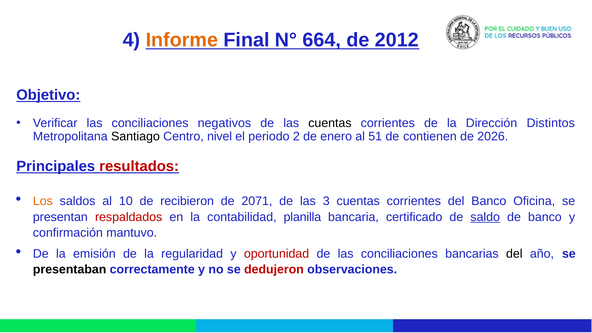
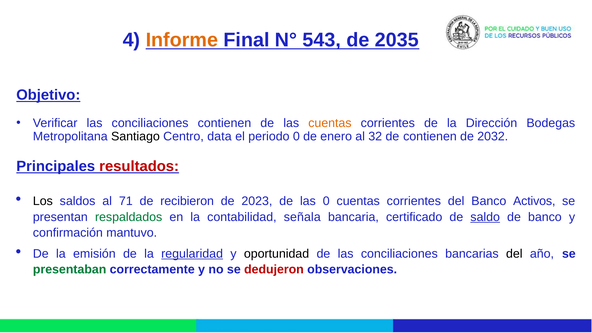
664: 664 -> 543
2012: 2012 -> 2035
conciliaciones negativos: negativos -> contienen
cuentas at (330, 123) colour: black -> orange
Distintos: Distintos -> Bodegas
nivel: nivel -> data
periodo 2: 2 -> 0
51: 51 -> 32
2026: 2026 -> 2032
Los colour: orange -> black
10: 10 -> 71
2071: 2071 -> 2023
las 3: 3 -> 0
Oficina: Oficina -> Activos
respaldados colour: red -> green
planilla: planilla -> señala
regularidad underline: none -> present
oportunidad colour: red -> black
presentaban colour: black -> green
